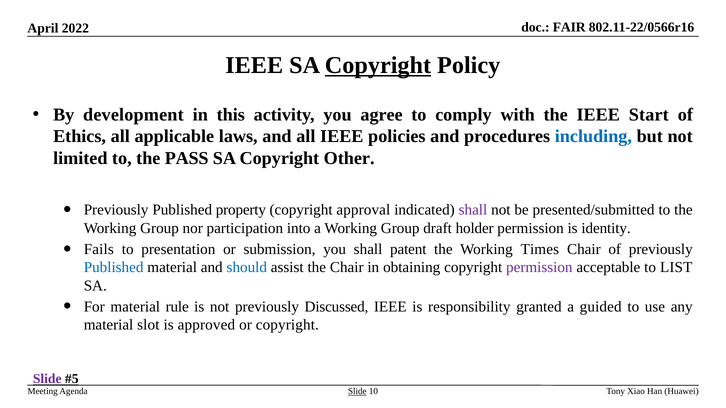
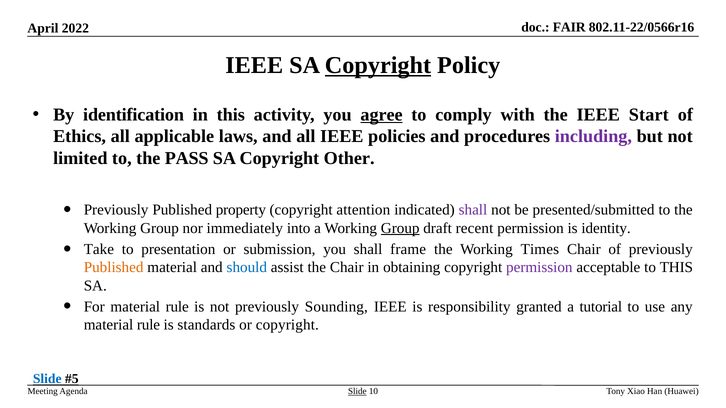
development: development -> identification
agree underline: none -> present
including colour: blue -> purple
approval: approval -> attention
participation: participation -> immediately
Group at (400, 228) underline: none -> present
holder: holder -> recent
Fails: Fails -> Take
patent: patent -> frame
Published at (114, 268) colour: blue -> orange
to LIST: LIST -> THIS
Discussed: Discussed -> Sounding
guided: guided -> tutorial
slot at (148, 325): slot -> rule
approved: approved -> standards
Slide at (47, 379) colour: purple -> blue
